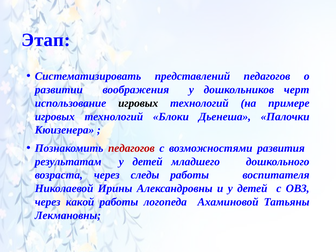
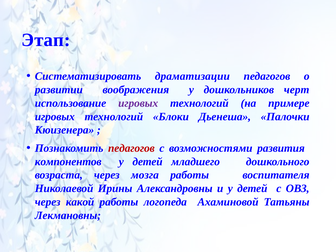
представлений: представлений -> драматизации
игровых at (138, 103) colour: black -> purple
результатам: результатам -> компонентов
следы: следы -> мозга
